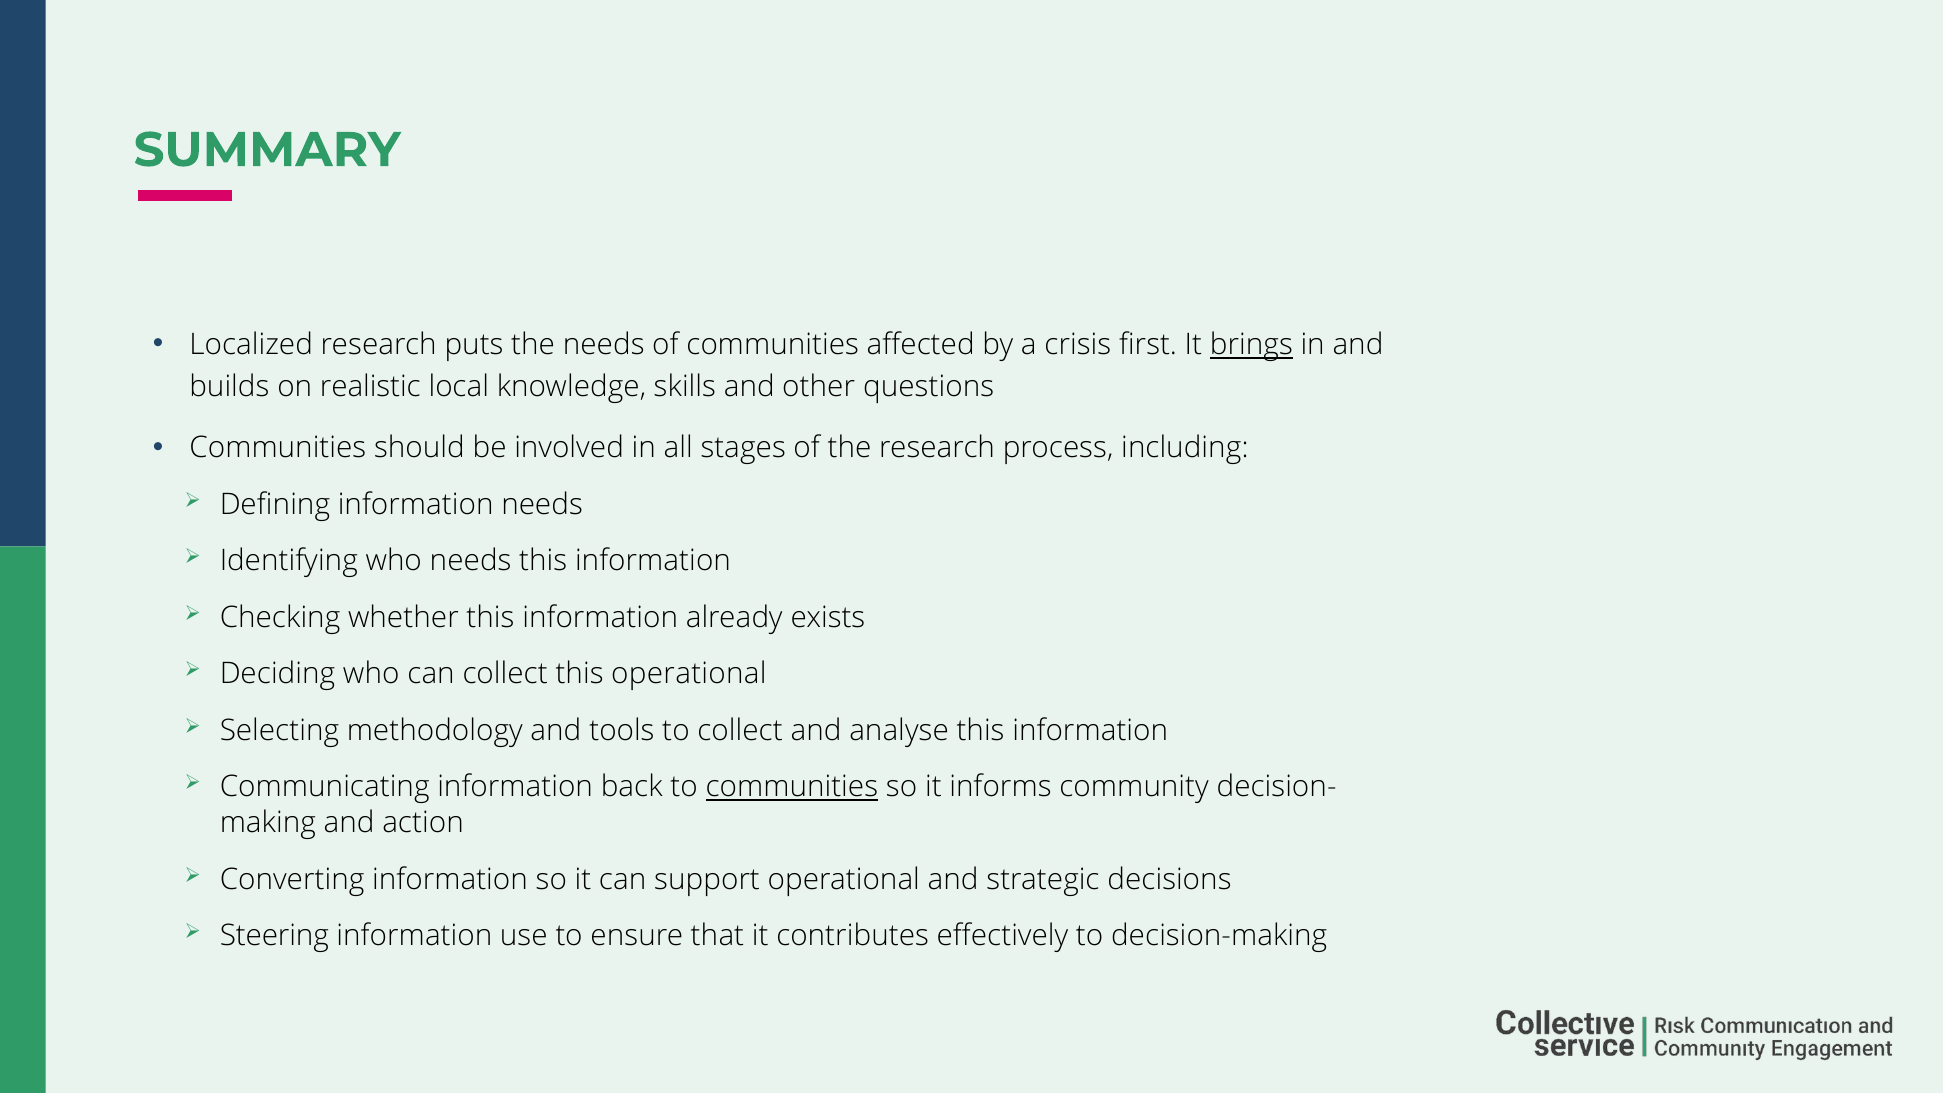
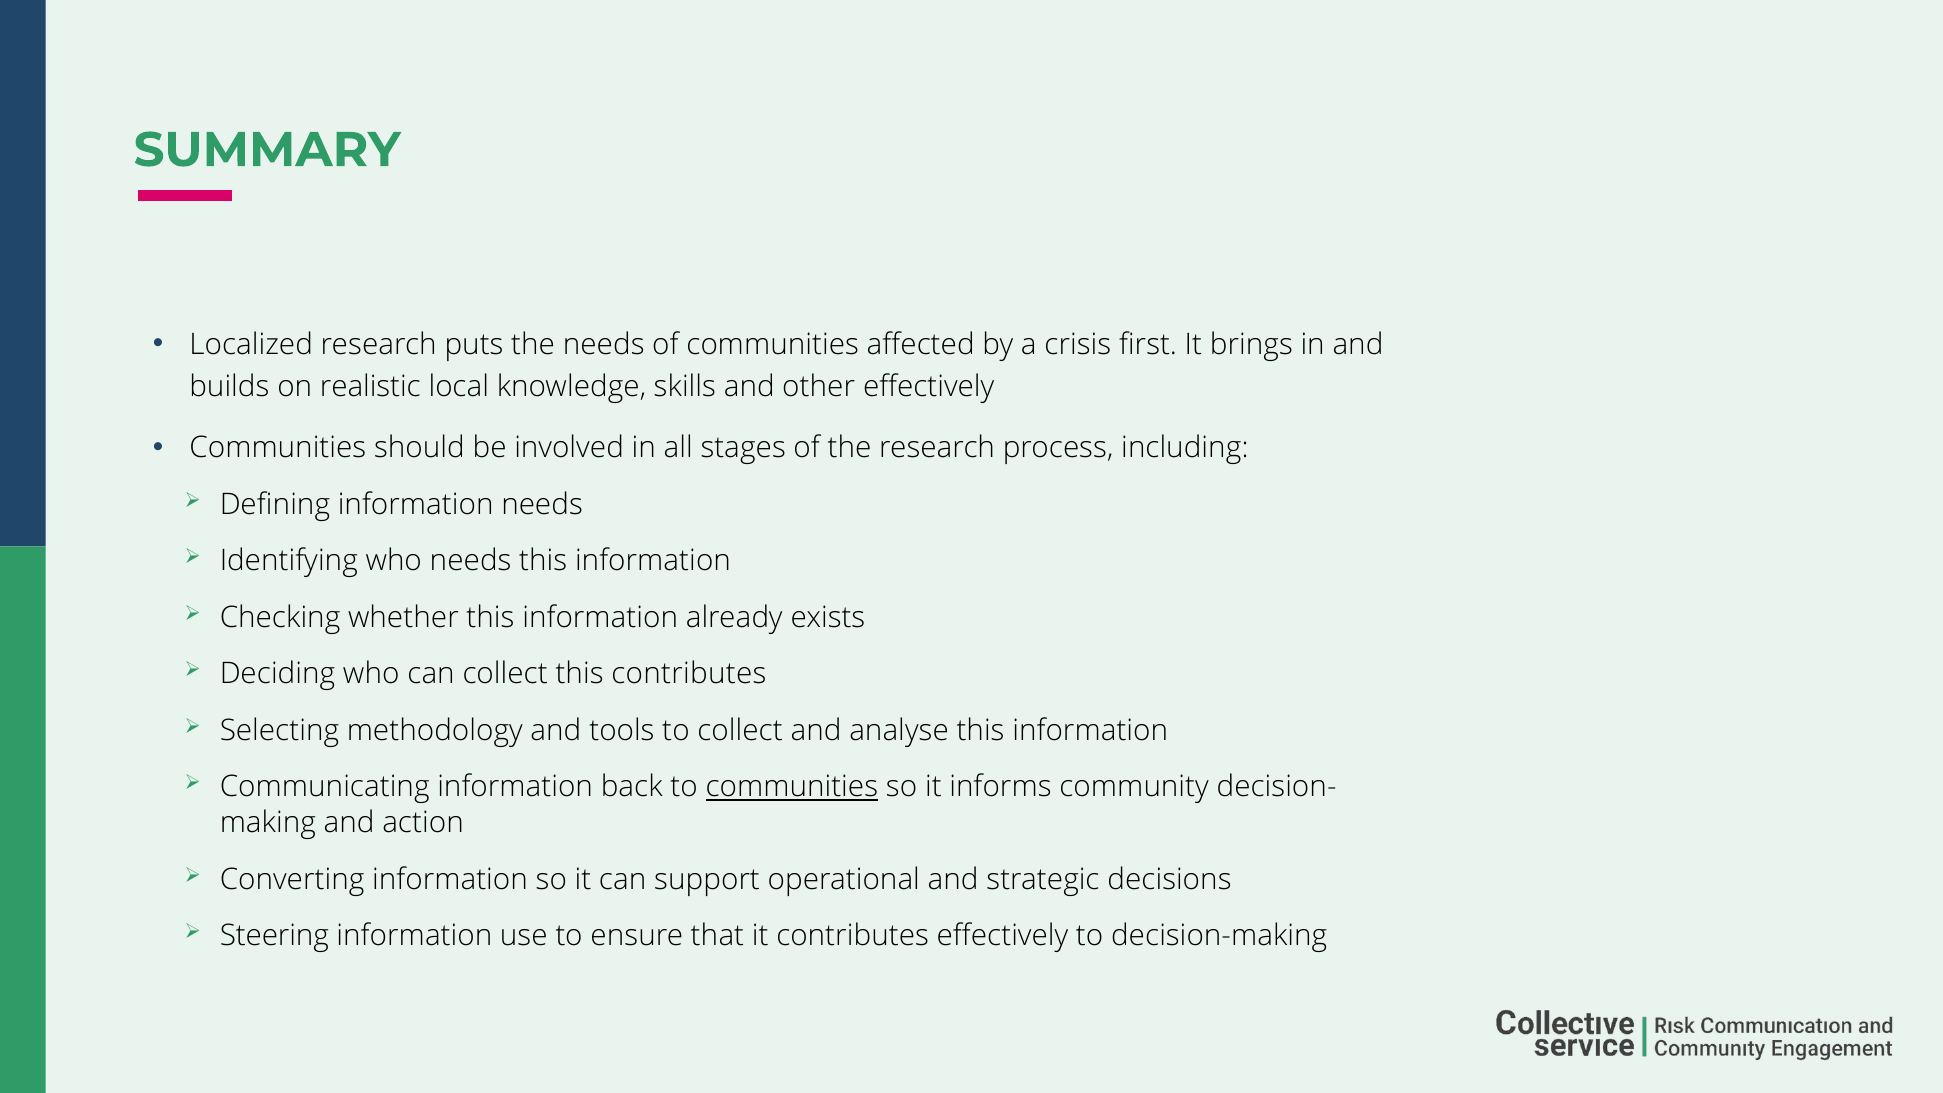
brings underline: present -> none
other questions: questions -> effectively
this operational: operational -> contributes
